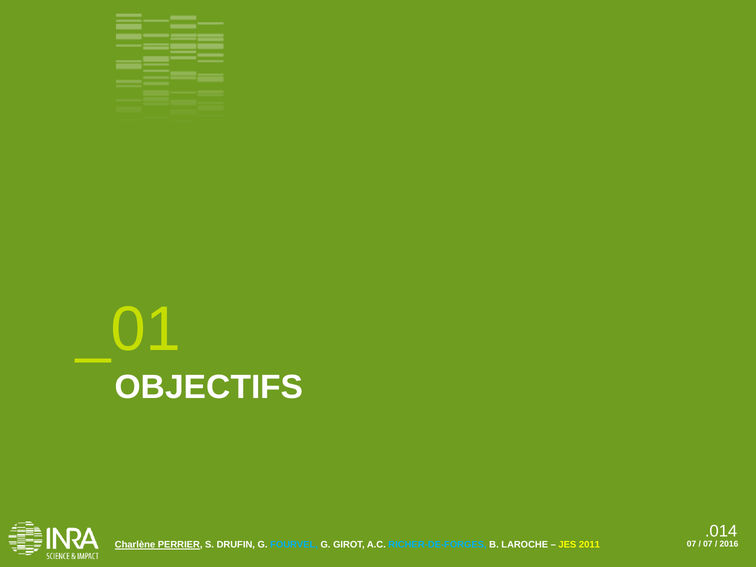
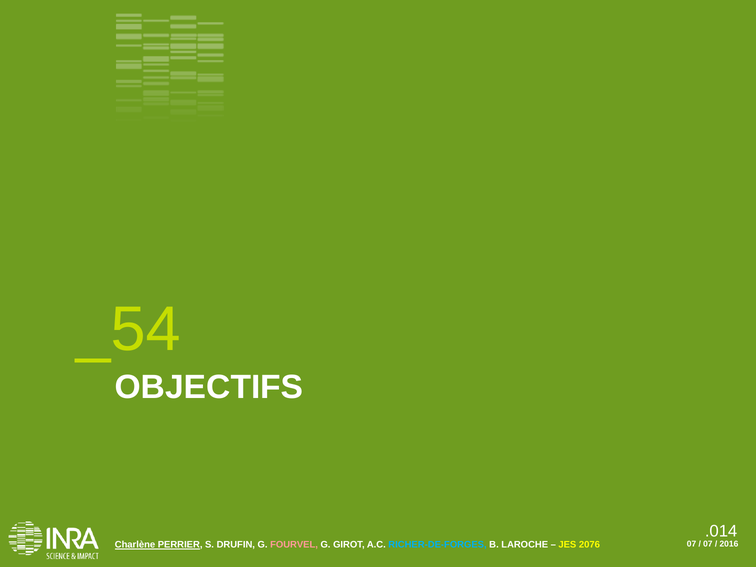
_01: _01 -> _54
FOURVEL colour: light blue -> pink
2011: 2011 -> 2076
